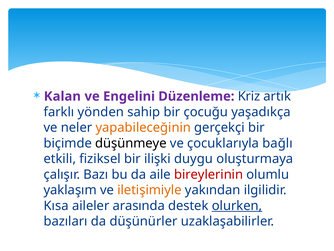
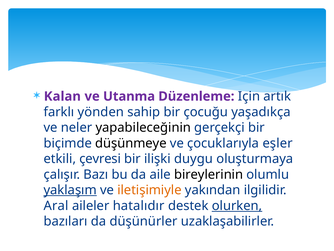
Engelini: Engelini -> Utanma
Kriz: Kriz -> Için
yapabileceğinin colour: orange -> black
bağlı: bağlı -> eşler
fiziksel: fiziksel -> çevresi
bireylerinin colour: red -> black
yaklaşım underline: none -> present
Kısa: Kısa -> Aral
arasında: arasında -> hatalıdır
